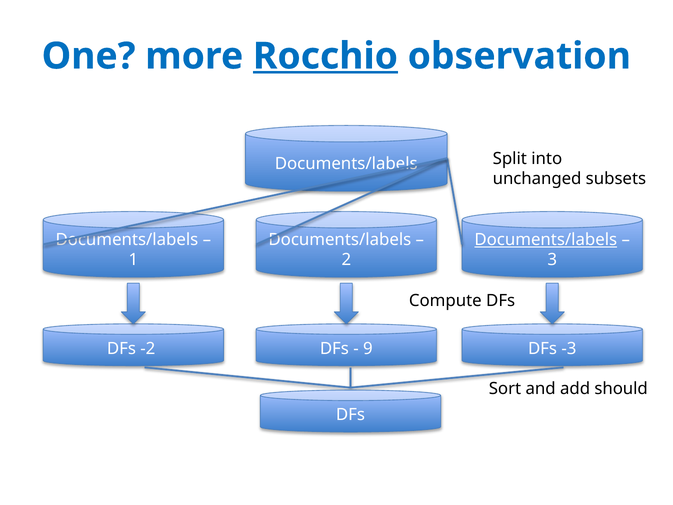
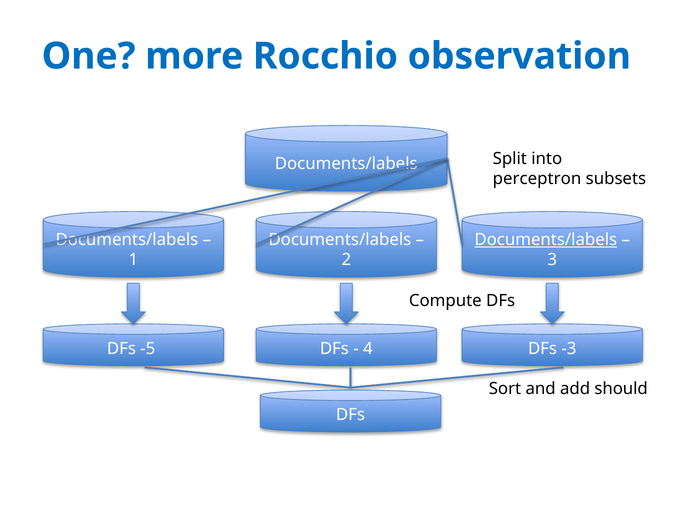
Rocchio underline: present -> none
unchanged: unchanged -> perceptron
-2: -2 -> -5
9: 9 -> 4
